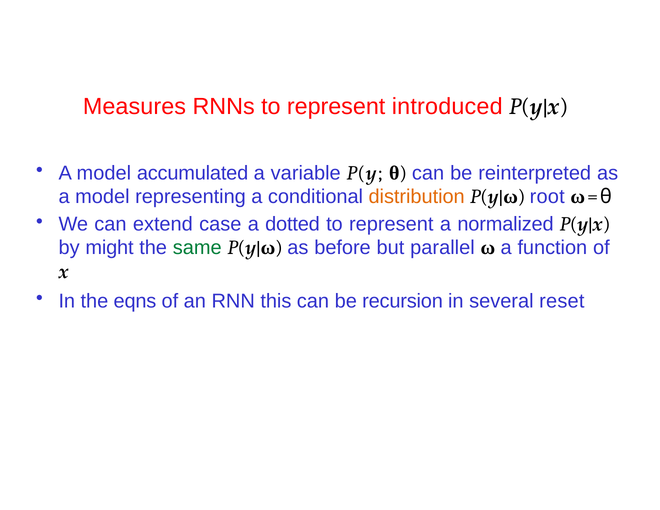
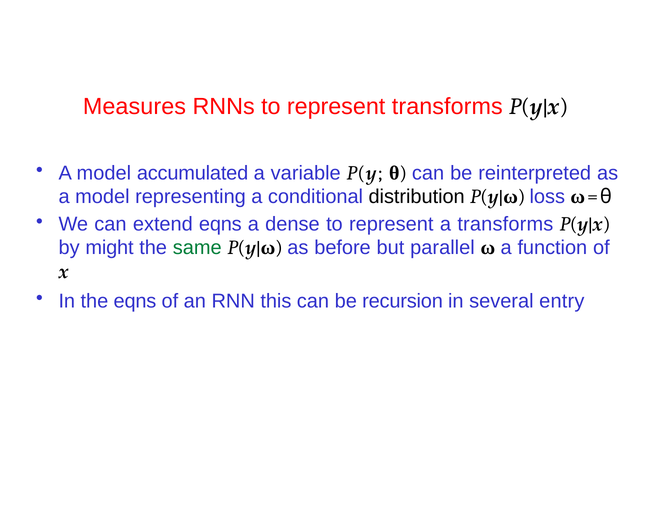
represent introduced: introduced -> transforms
distribution colour: orange -> black
root: root -> loss
extend case: case -> eqns
dotted: dotted -> dense
a normalized: normalized -> transforms
reset: reset -> entry
